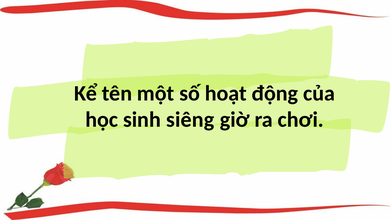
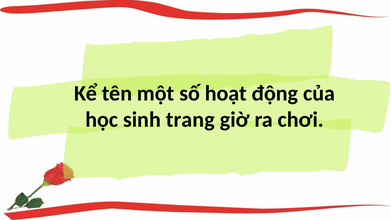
siêng: siêng -> trang
